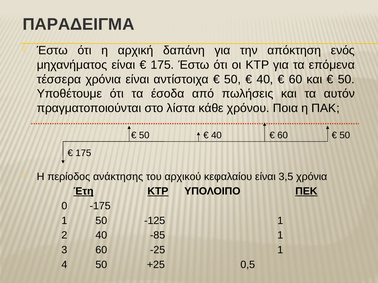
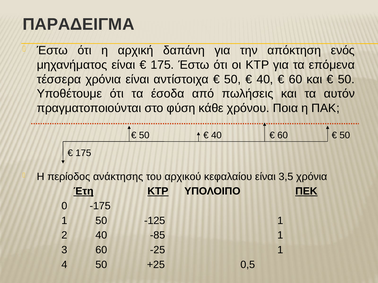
λίστα: λίστα -> φύση
